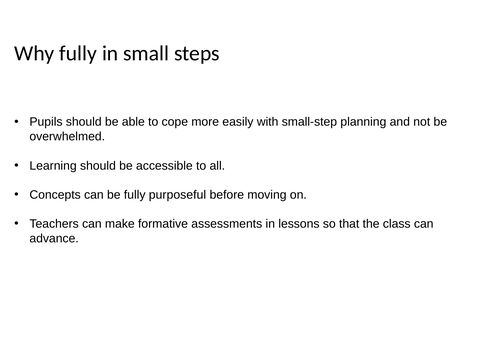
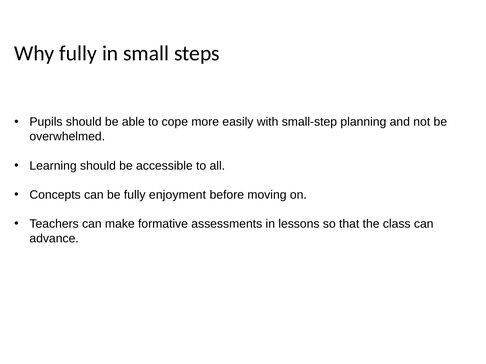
purposeful: purposeful -> enjoyment
